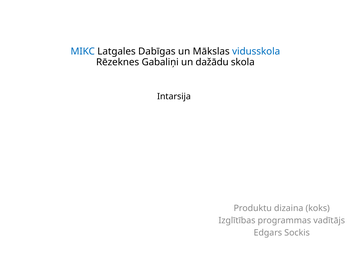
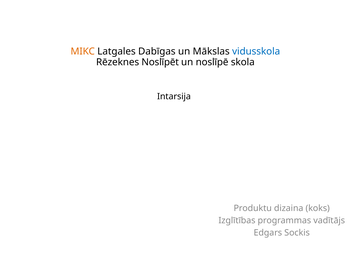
MIKC colour: blue -> orange
Gabaliņi: Gabaliņi -> Noslīpēt
dažādu: dažādu -> noslīpē
